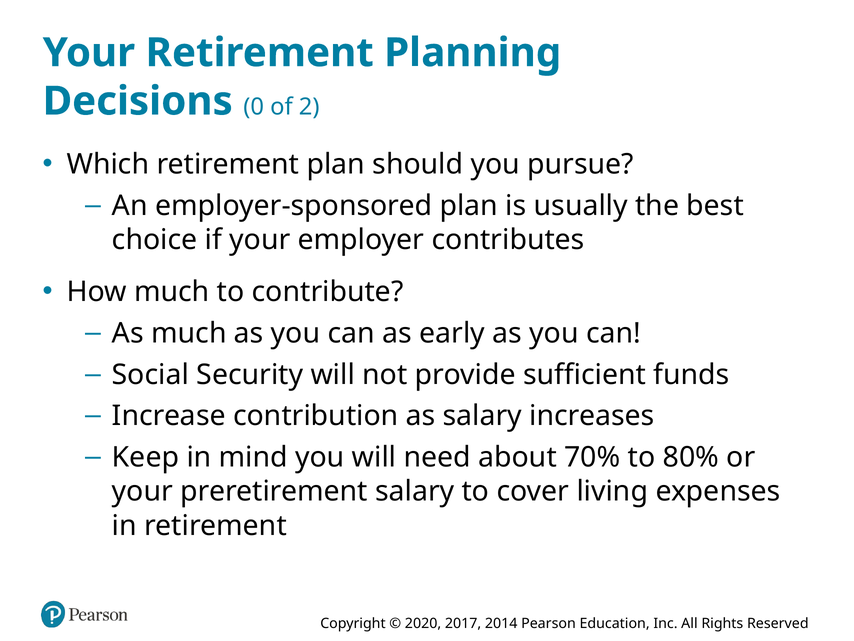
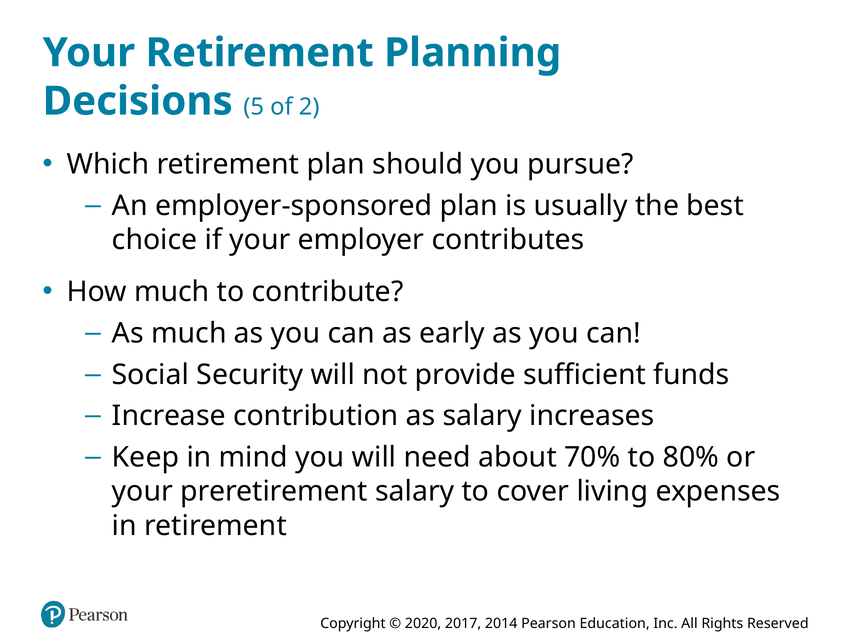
0: 0 -> 5
